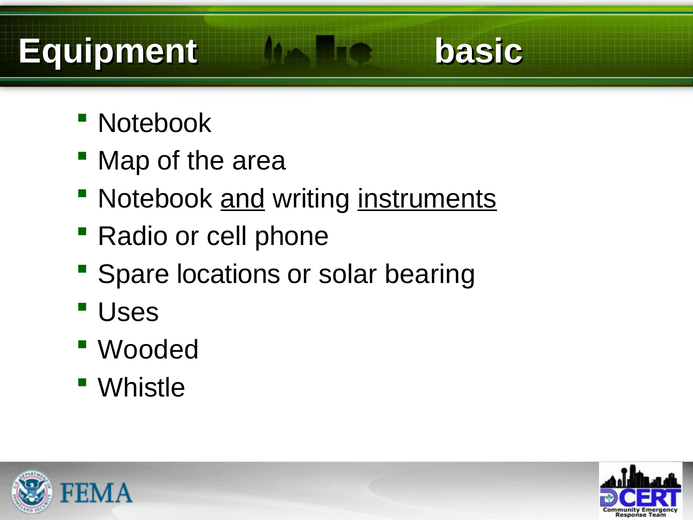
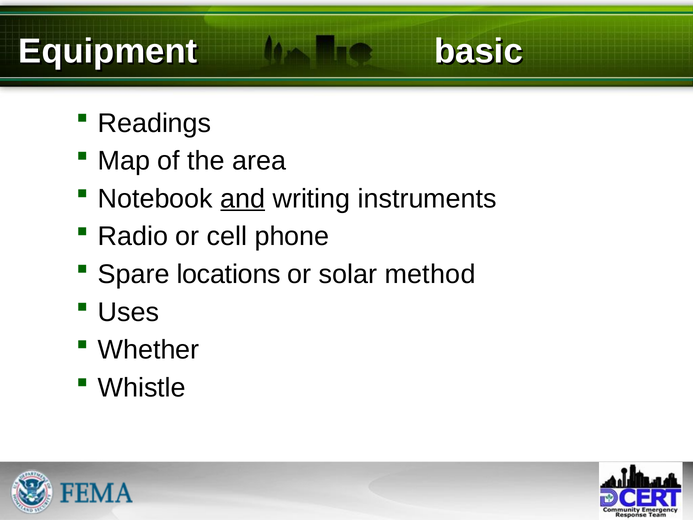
Notebook at (155, 123): Notebook -> Readings
instruments underline: present -> none
bearing: bearing -> method
Wooded: Wooded -> Whether
